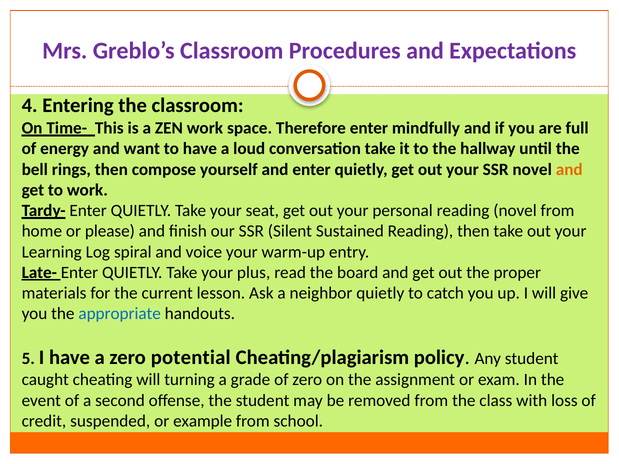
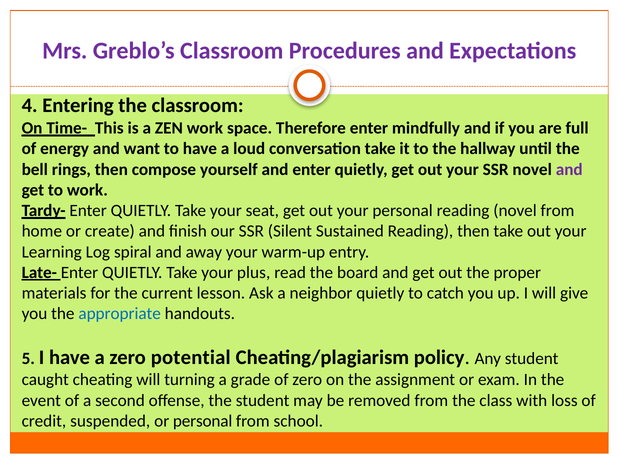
and at (569, 169) colour: orange -> purple
please: please -> create
voice: voice -> away
or example: example -> personal
